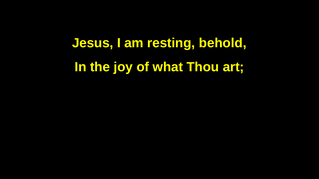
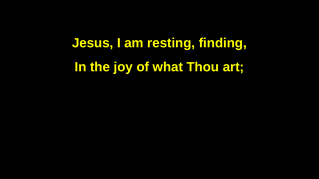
behold: behold -> finding
